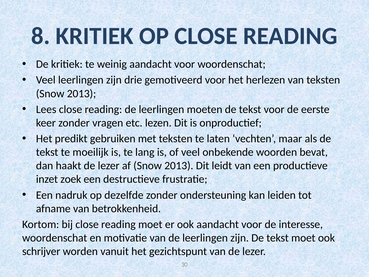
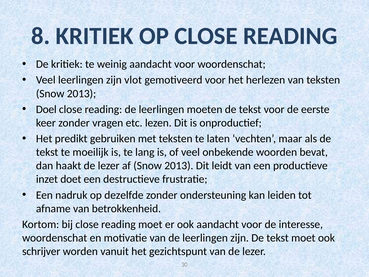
drie: drie -> vlot
Lees: Lees -> Doel
zoek: zoek -> doet
